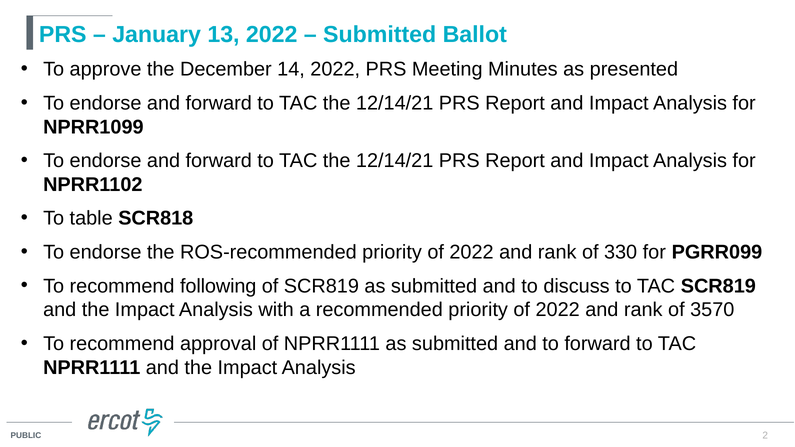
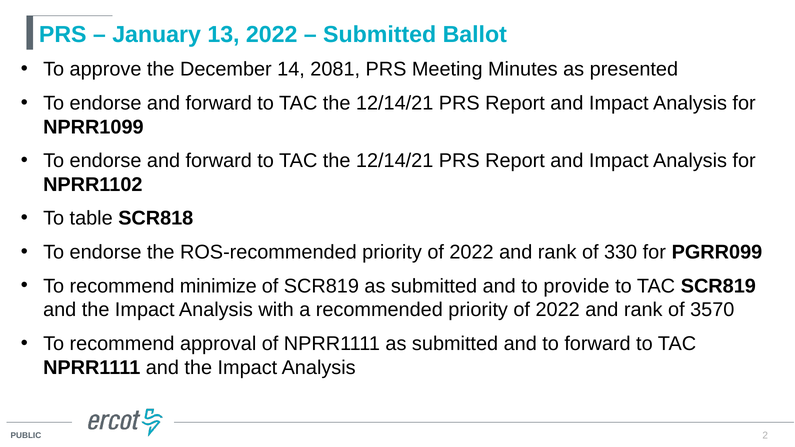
14 2022: 2022 -> 2081
following: following -> minimize
discuss: discuss -> provide
